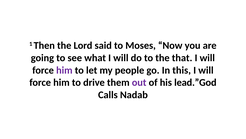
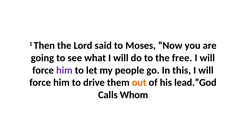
that: that -> free
out colour: purple -> orange
Nadab: Nadab -> Whom
